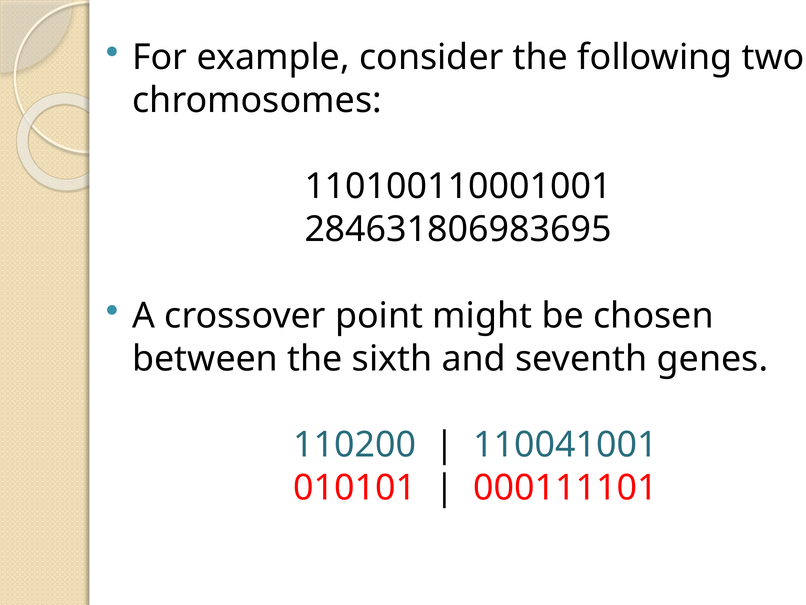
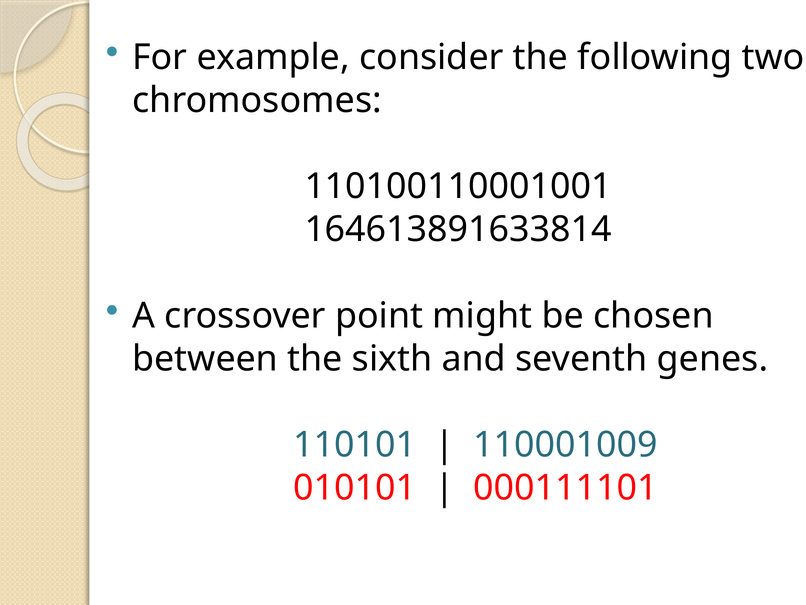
284631806983695: 284631806983695 -> 164613891633814
110200: 110200 -> 110101
110041001: 110041001 -> 110001009
